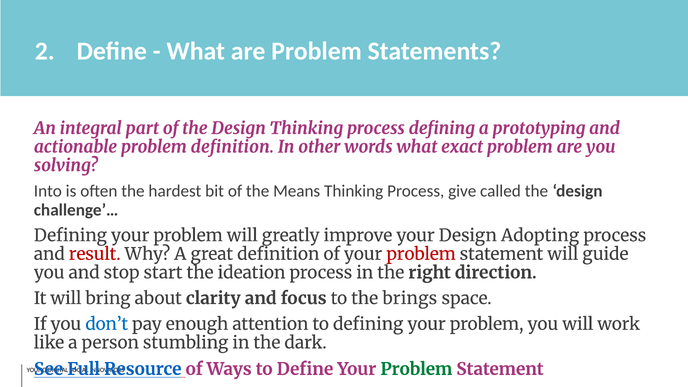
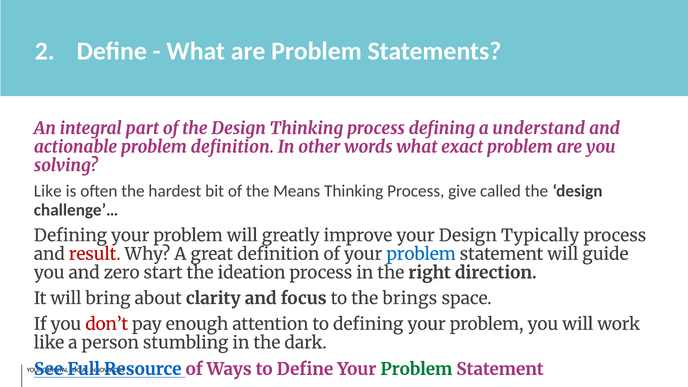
prototyping: prototyping -> understand
Into at (48, 191): Into -> Like
Adopting: Adopting -> Typically
problem at (421, 254) colour: red -> blue
stop: stop -> zero
don’t colour: blue -> red
